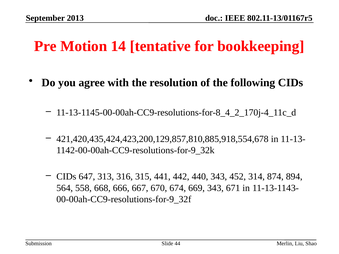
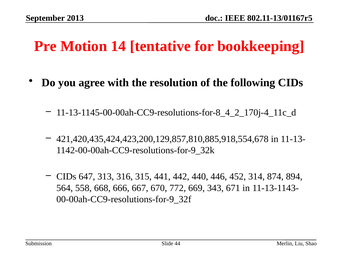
440 343: 343 -> 446
674: 674 -> 772
